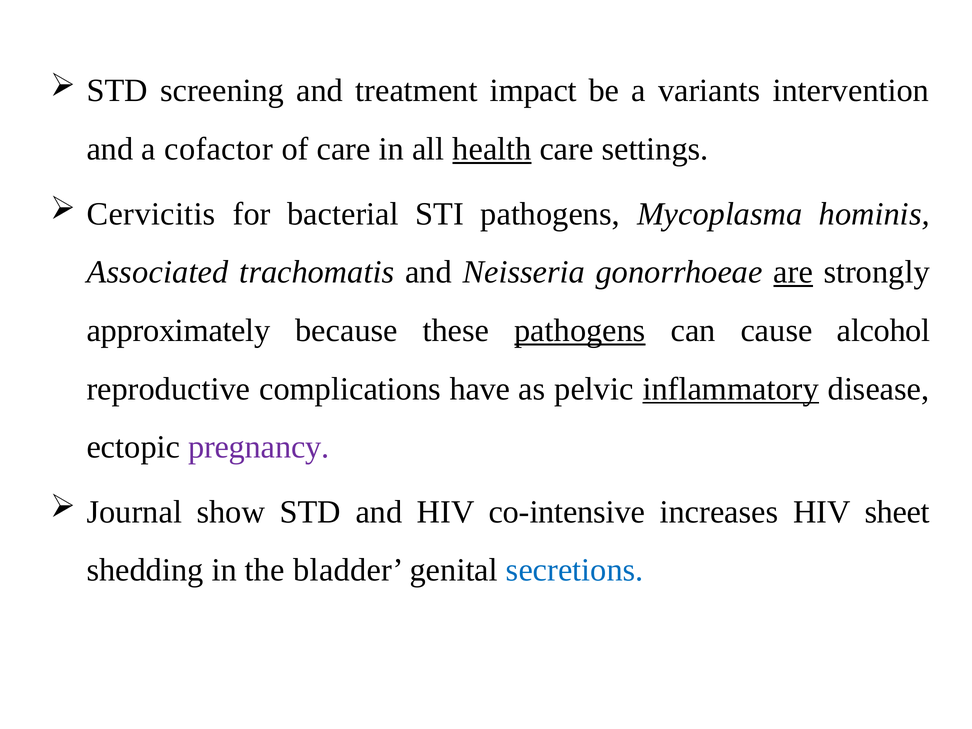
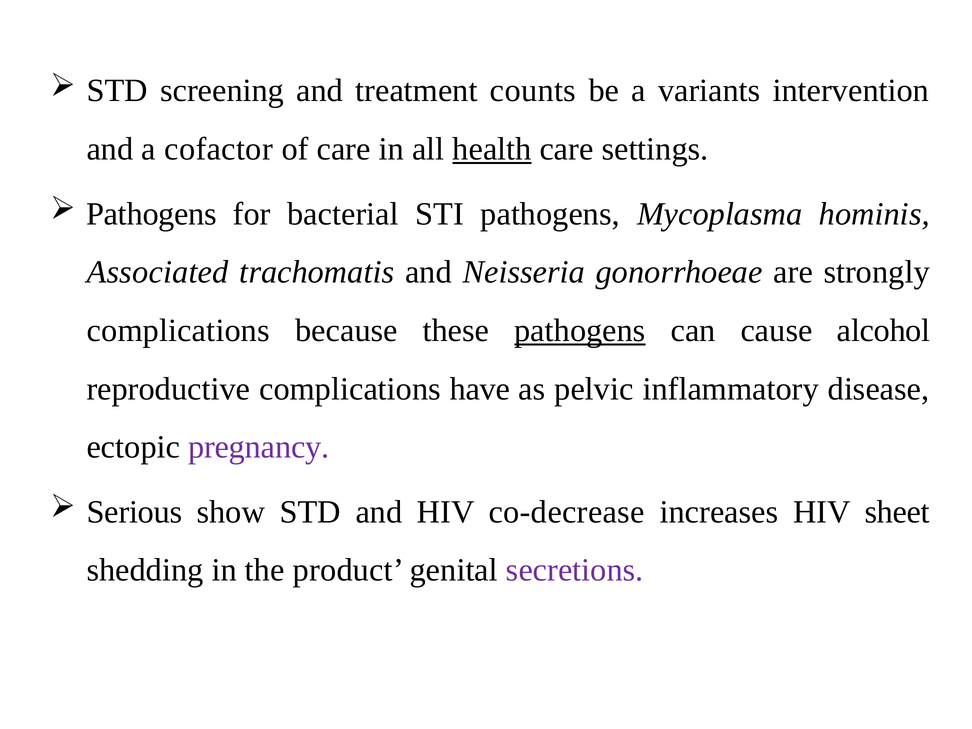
impact: impact -> counts
Cervicitis at (151, 214): Cervicitis -> Pathogens
are underline: present -> none
approximately at (179, 330): approximately -> complications
inflammatory underline: present -> none
Journal: Journal -> Serious
co-intensive: co-intensive -> co-decrease
bladder: bladder -> product
secretions colour: blue -> purple
